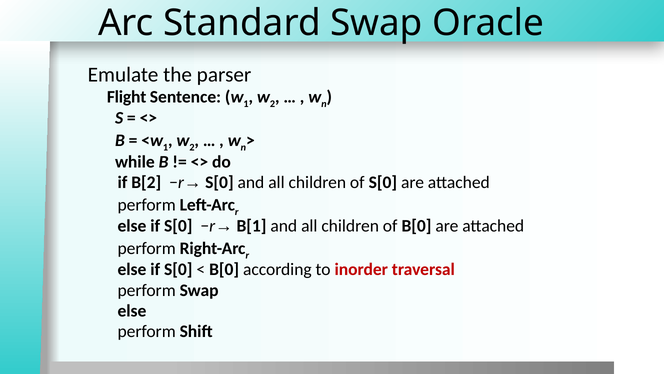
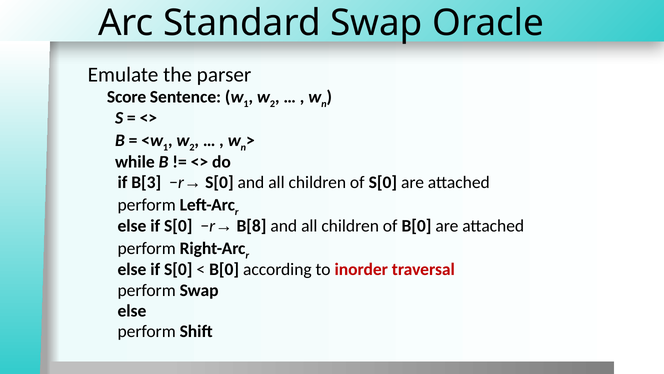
Flight: Flight -> Score
B[2: B[2 -> B[3
B[1: B[1 -> B[8
